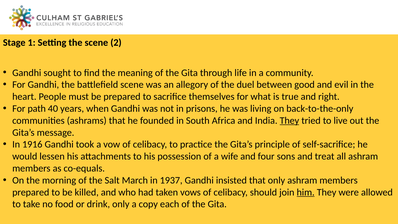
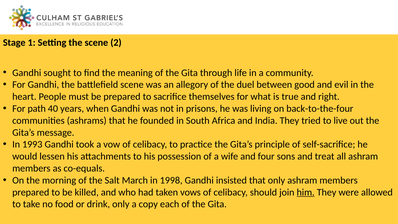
back-to-the-only: back-to-the-only -> back-to-the-four
They at (289, 120) underline: present -> none
1916: 1916 -> 1993
1937: 1937 -> 1998
